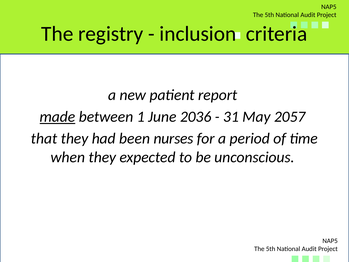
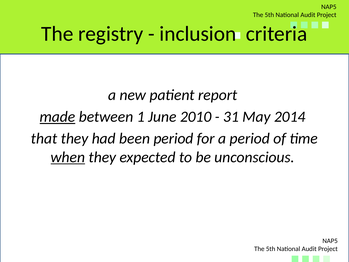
2036: 2036 -> 2010
2057: 2057 -> 2014
been nurses: nurses -> period
when underline: none -> present
